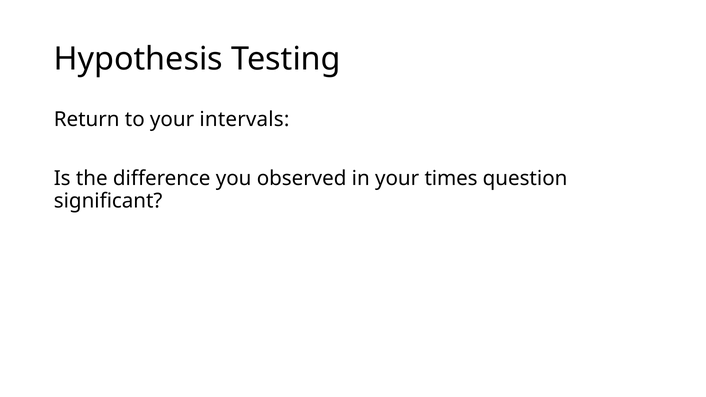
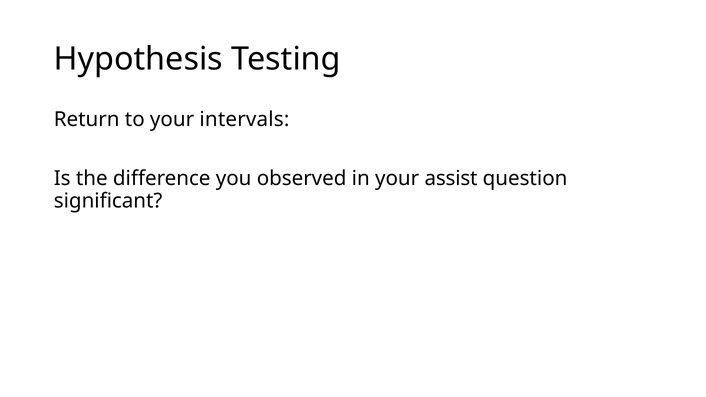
times: times -> assist
